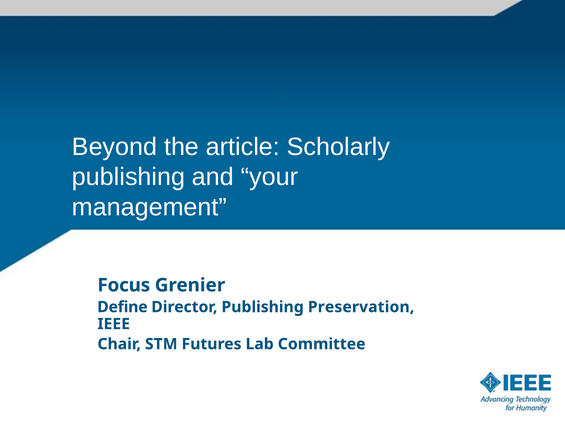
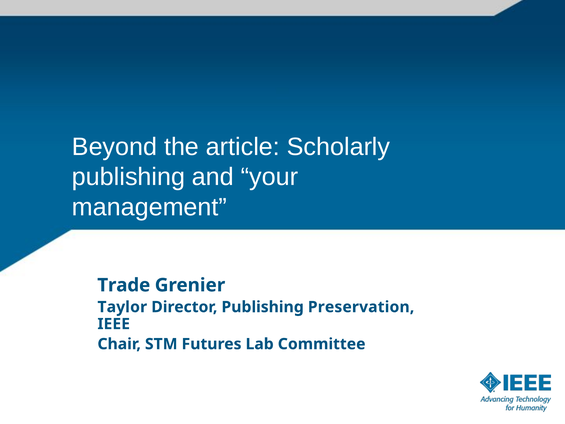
Focus: Focus -> Trade
Define: Define -> Taylor
